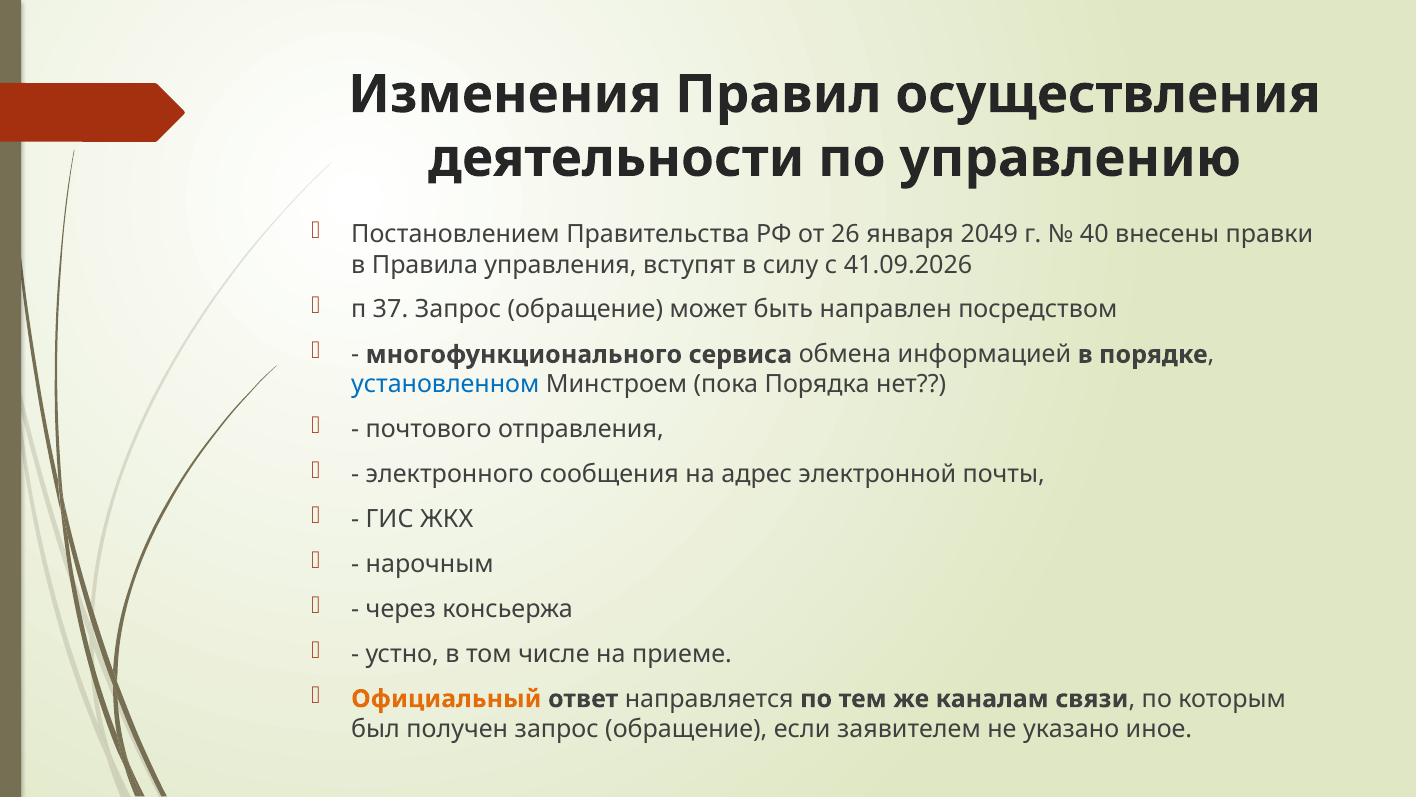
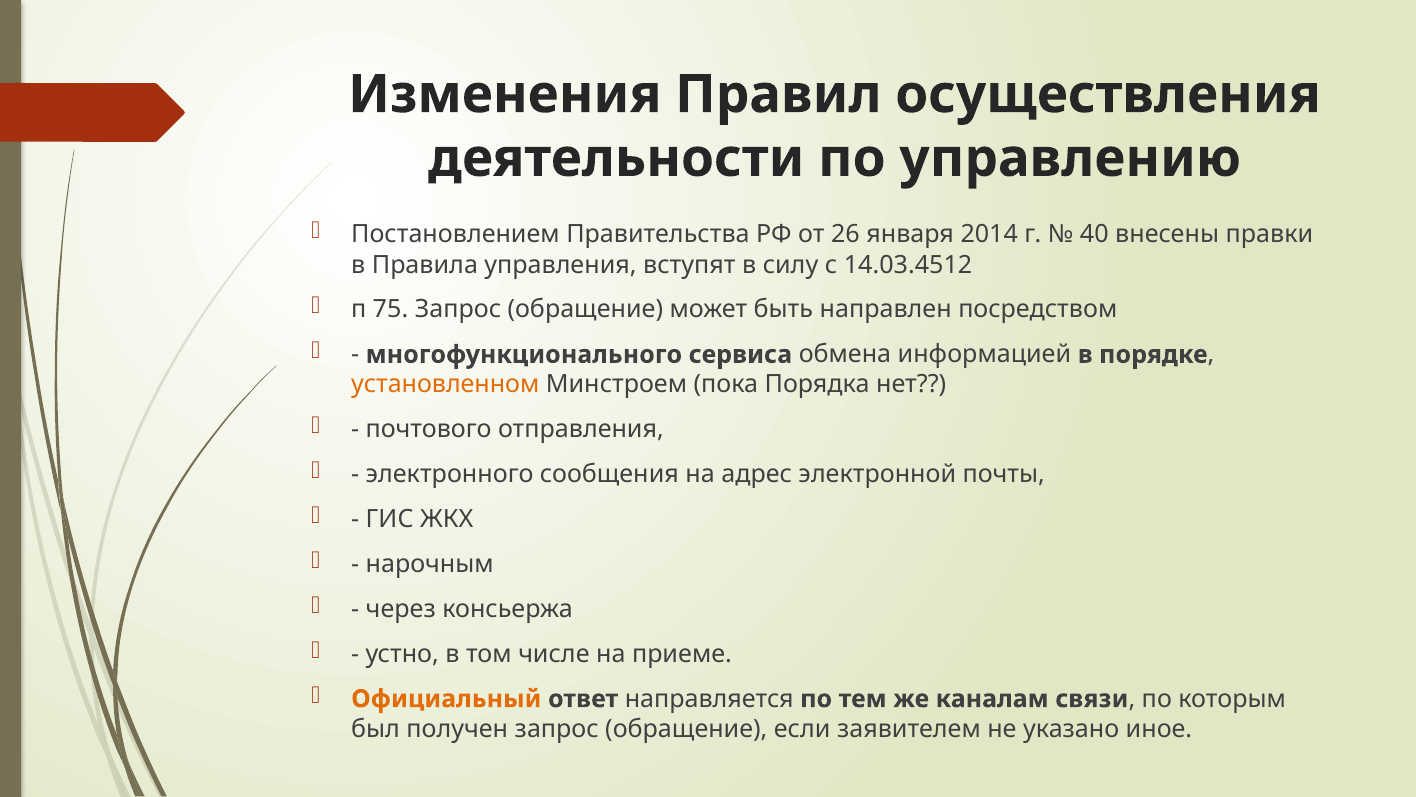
2049: 2049 -> 2014
41.09.2026: 41.09.2026 -> 14.03.4512
37: 37 -> 75
установленном colour: blue -> orange
